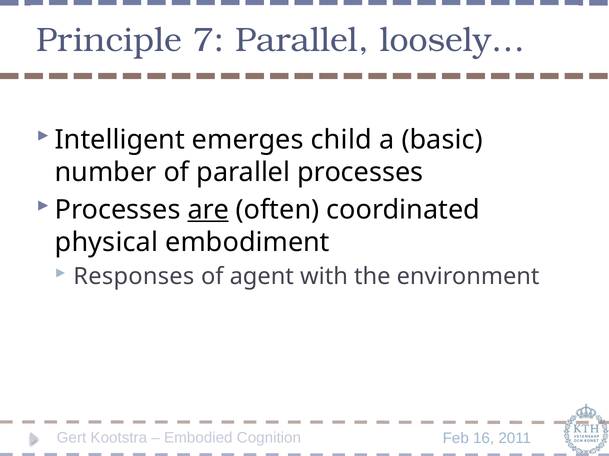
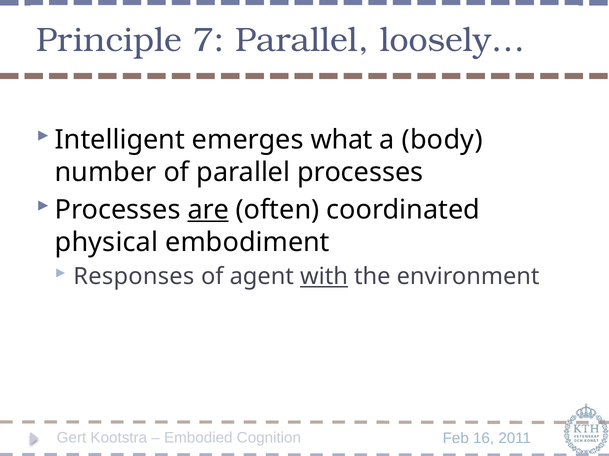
child: child -> what
basic: basic -> body
with underline: none -> present
